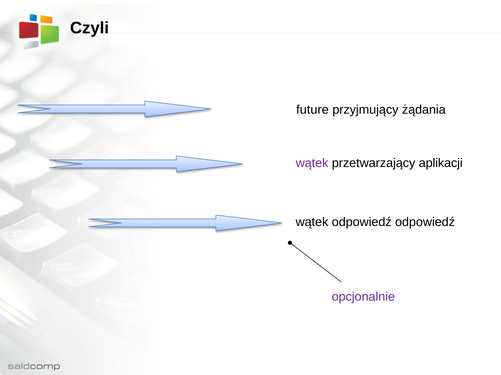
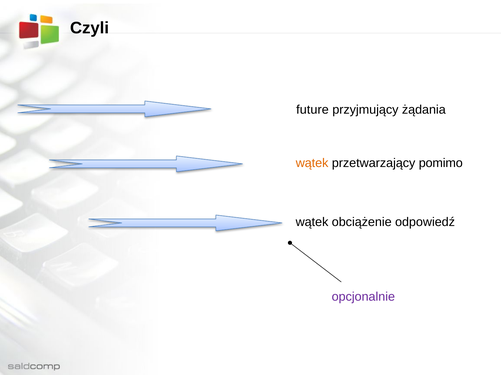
wątek at (312, 163) colour: purple -> orange
aplikacji: aplikacji -> pomimo
wątek odpowiedź: odpowiedź -> obciążenie
